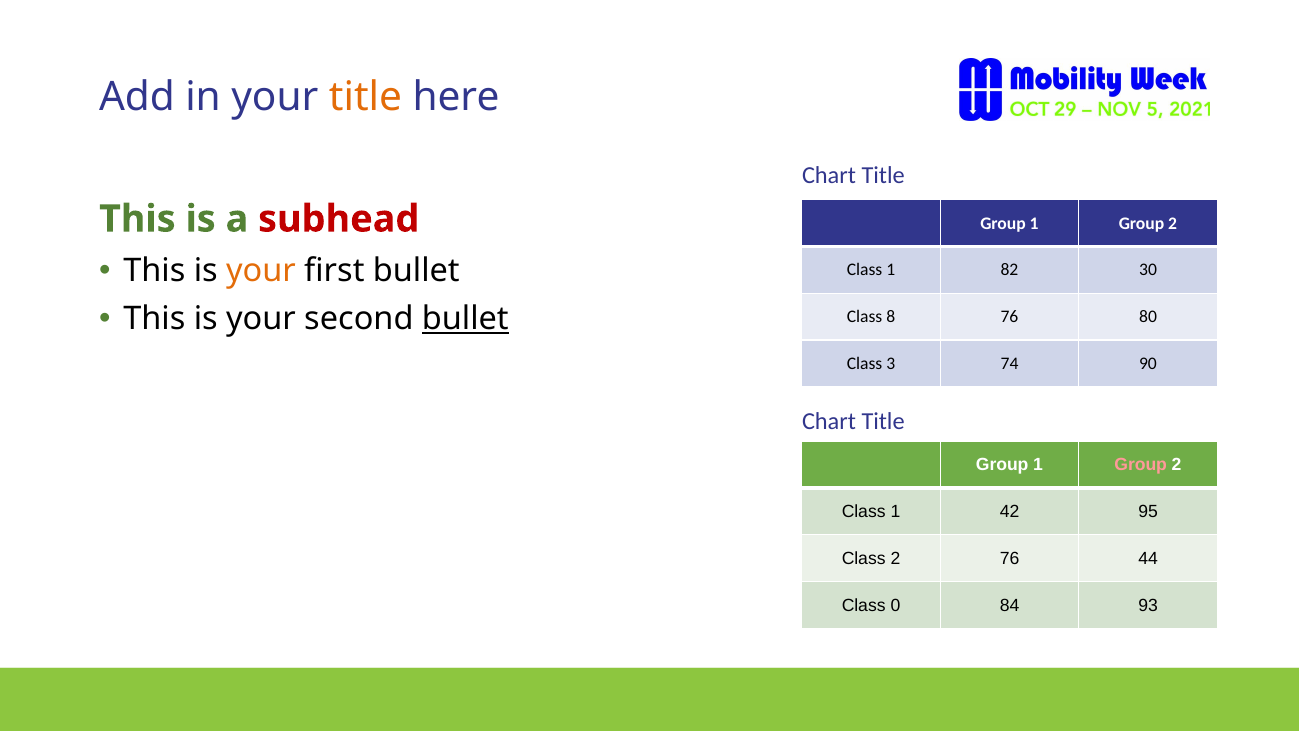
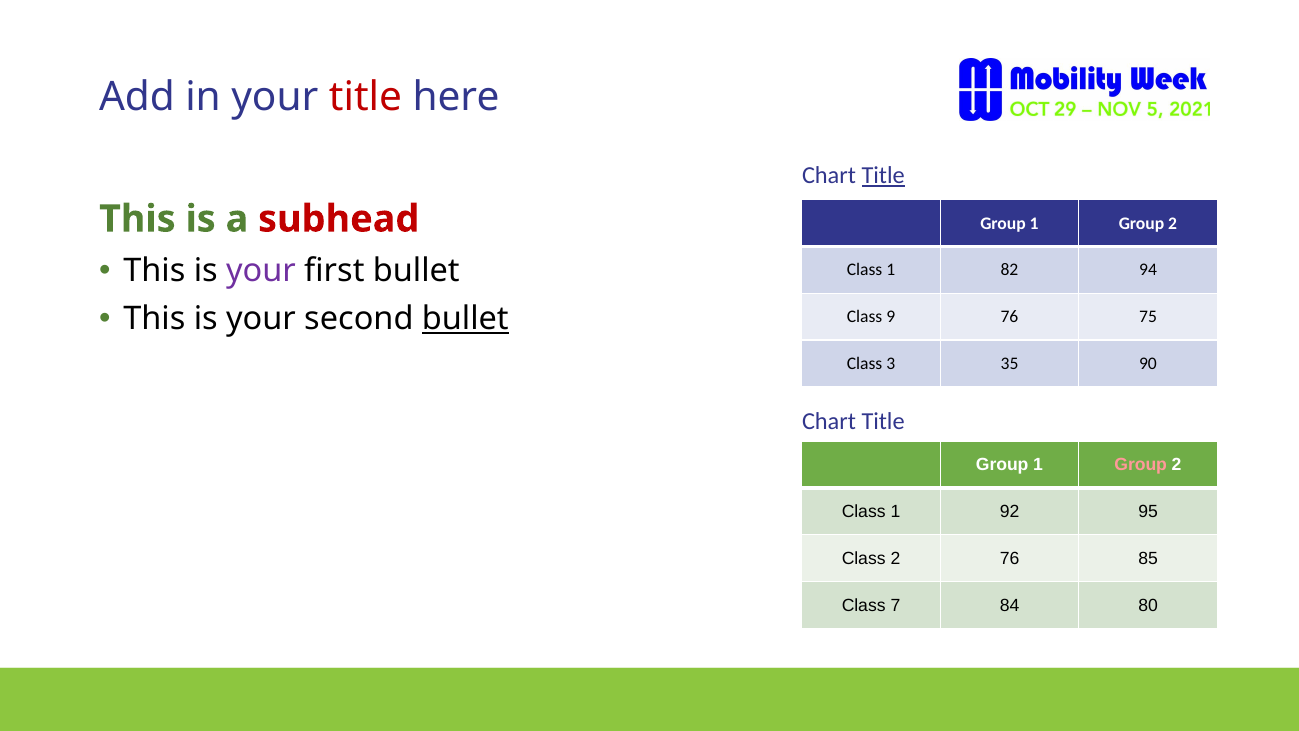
title at (365, 97) colour: orange -> red
Title at (883, 176) underline: none -> present
your at (261, 271) colour: orange -> purple
30: 30 -> 94
8: 8 -> 9
80: 80 -> 75
74: 74 -> 35
42: 42 -> 92
44: 44 -> 85
0: 0 -> 7
93: 93 -> 80
